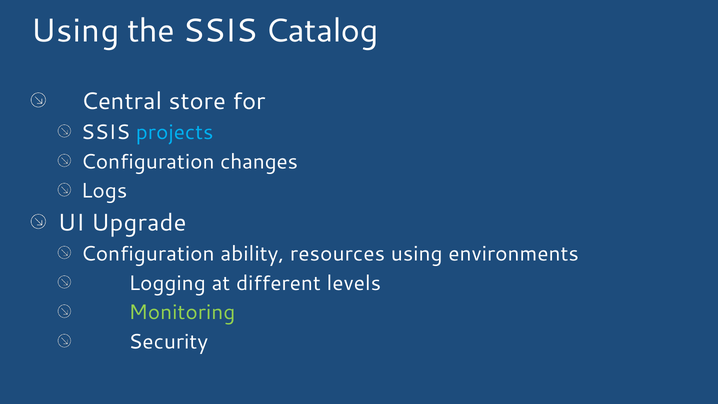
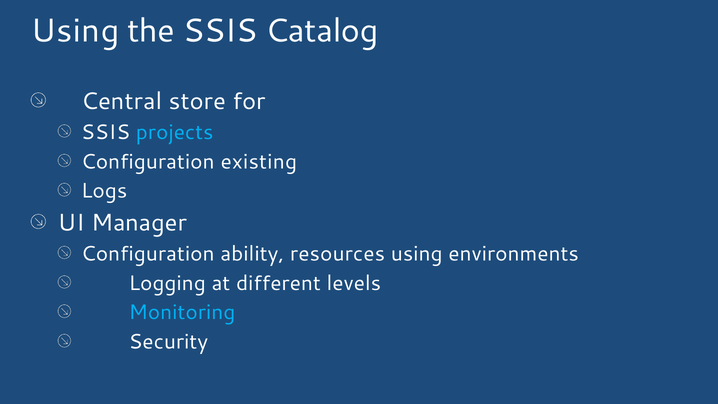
changes: changes -> existing
Upgrade: Upgrade -> Manager
Monitoring colour: light green -> light blue
